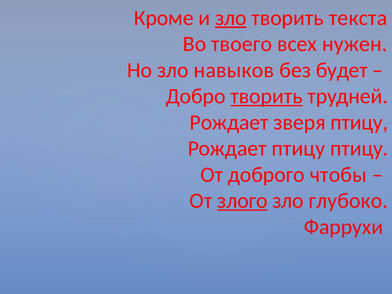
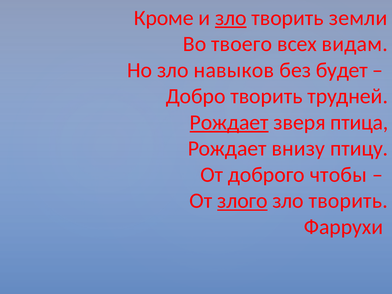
текста: текста -> земли
нужен: нужен -> видам
творить at (266, 96) underline: present -> none
Рождает at (229, 122) underline: none -> present
зверя птицу: птицу -> птица
Рождает птицу: птицу -> внизу
глубоко at (348, 201): глубоко -> творить
